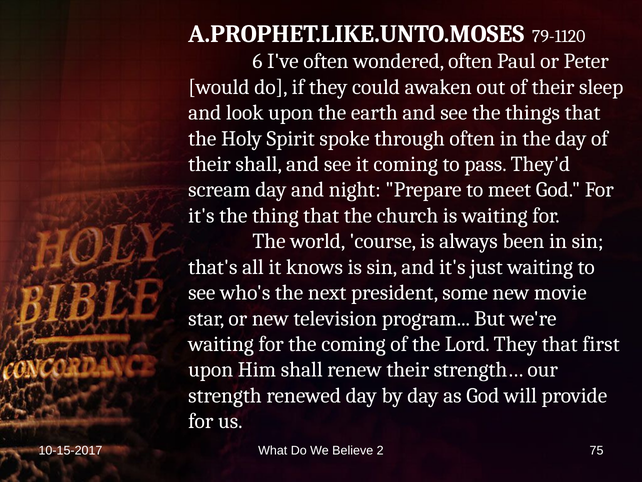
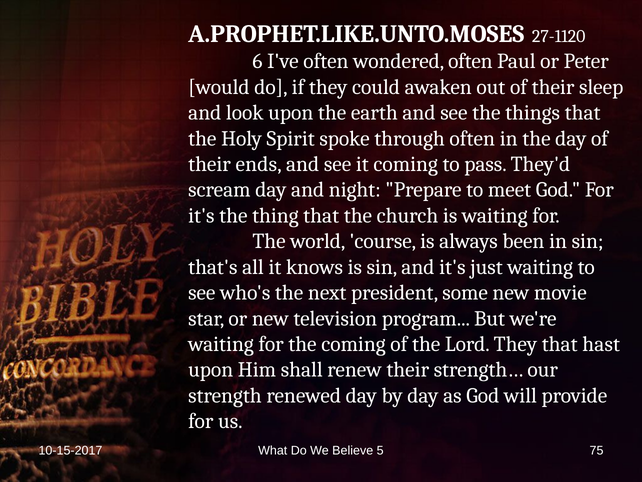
79-1120: 79-1120 -> 27-1120
their shall: shall -> ends
first: first -> hast
2: 2 -> 5
